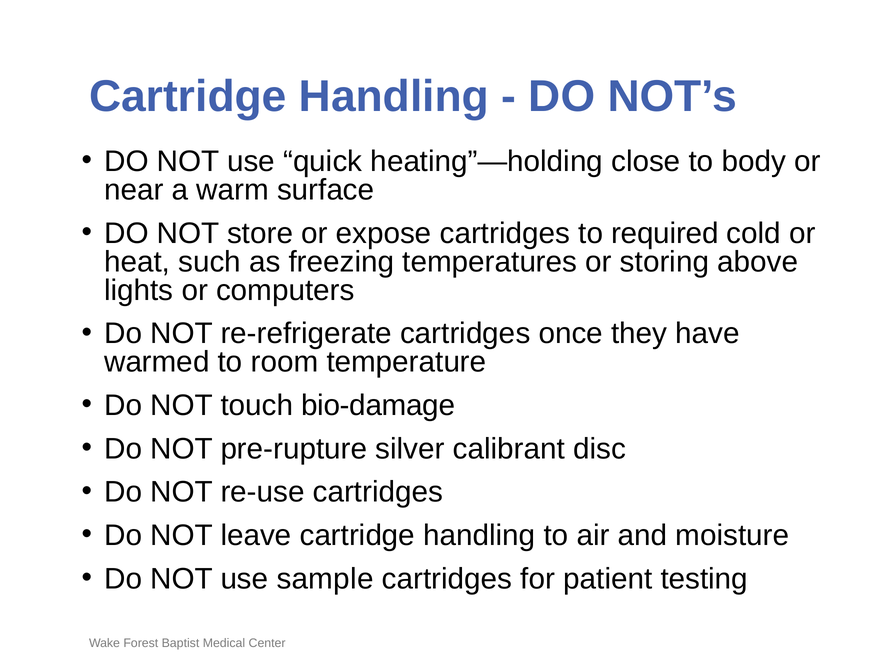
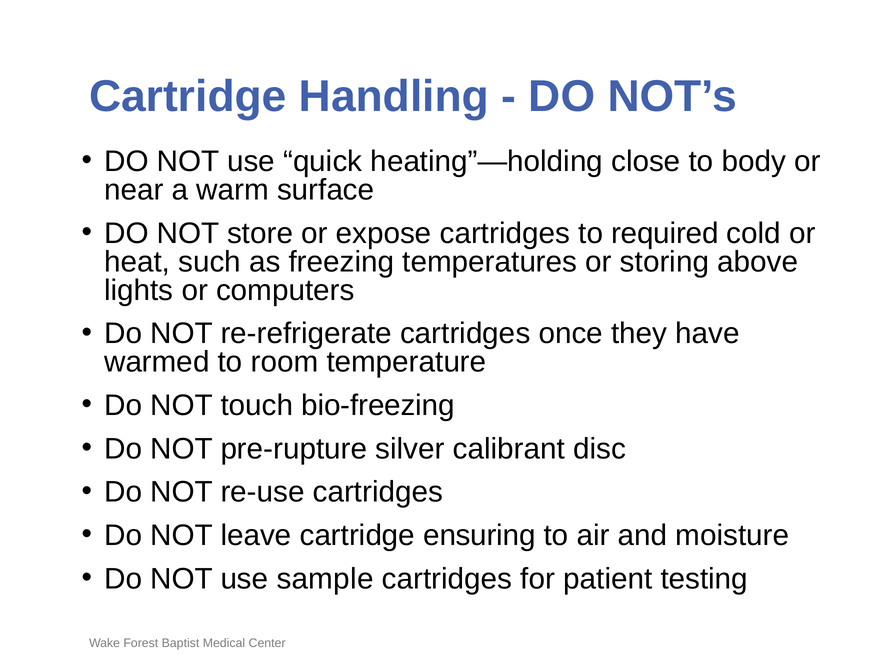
bio-damage: bio-damage -> bio-freezing
leave cartridge handling: handling -> ensuring
